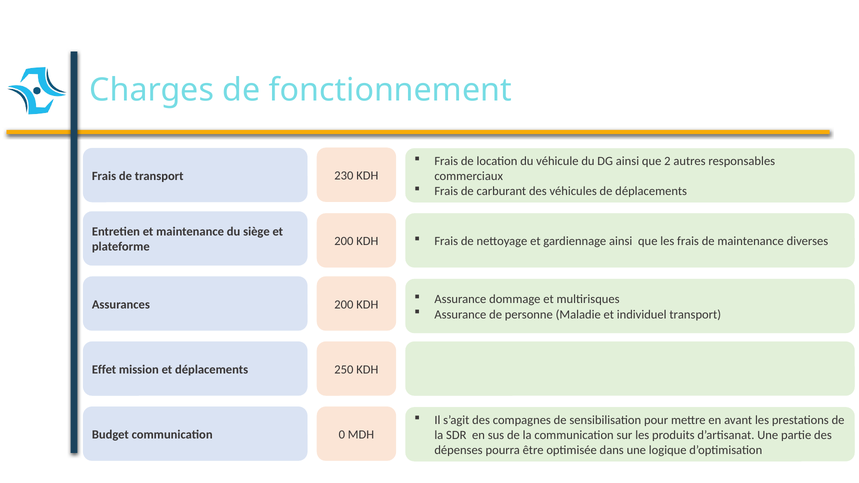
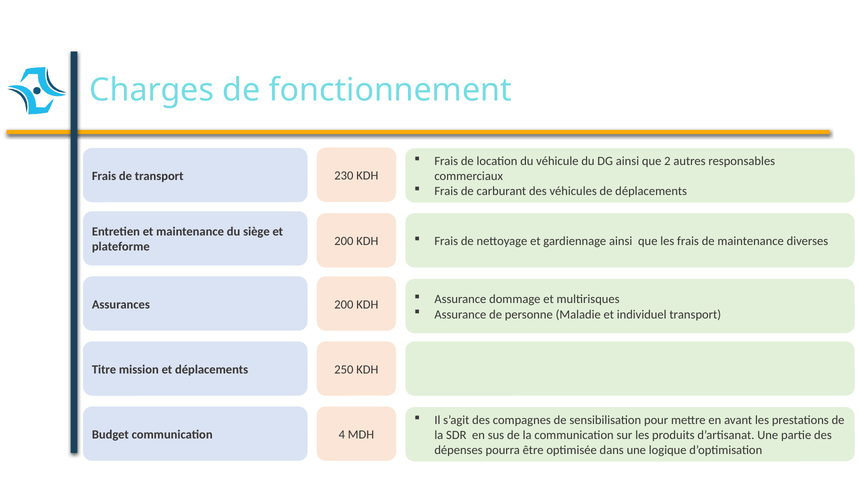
Effet: Effet -> Titre
0: 0 -> 4
